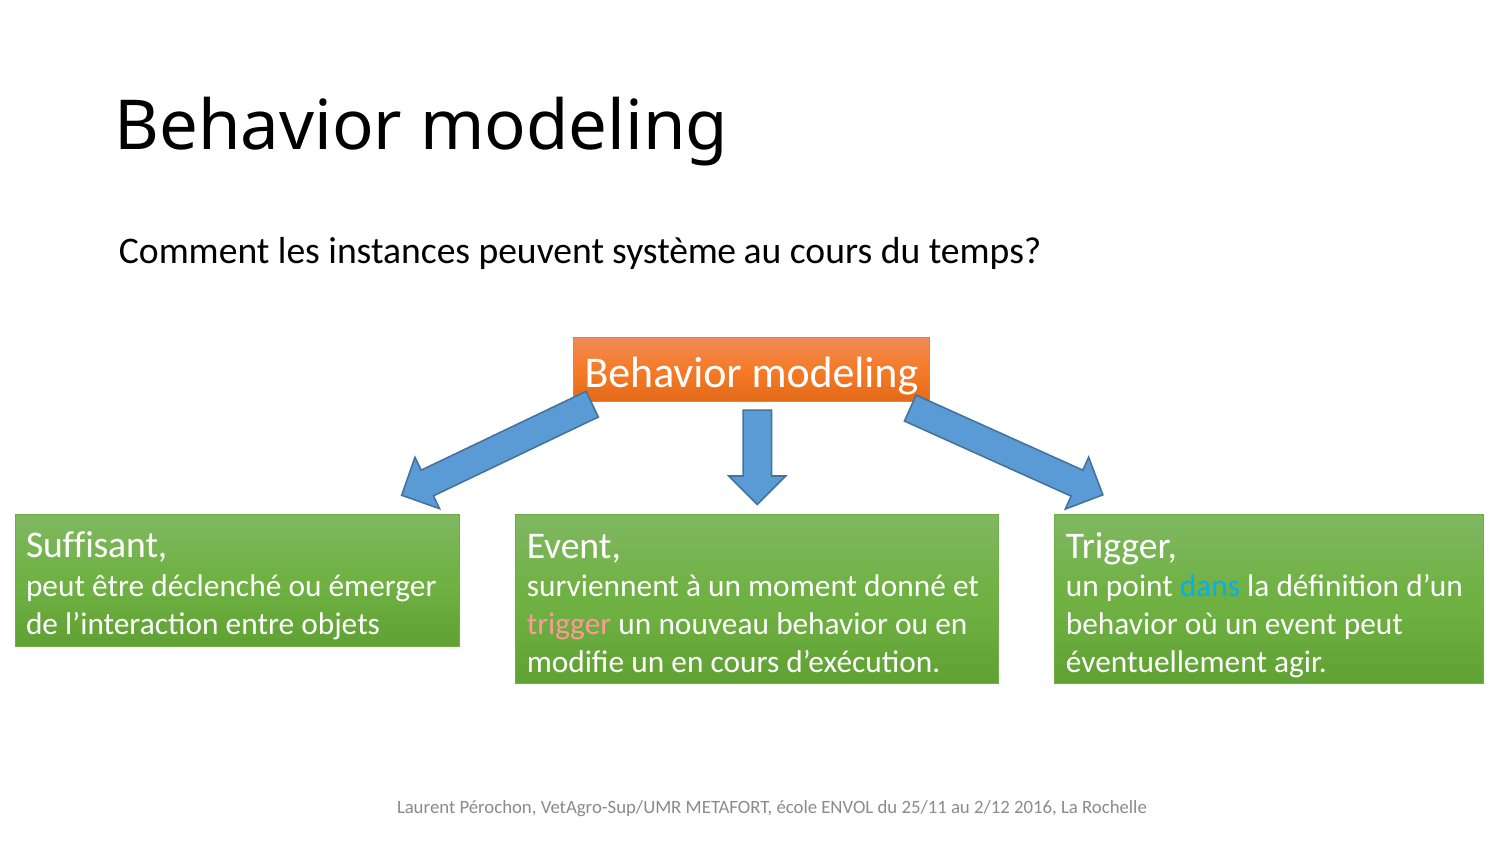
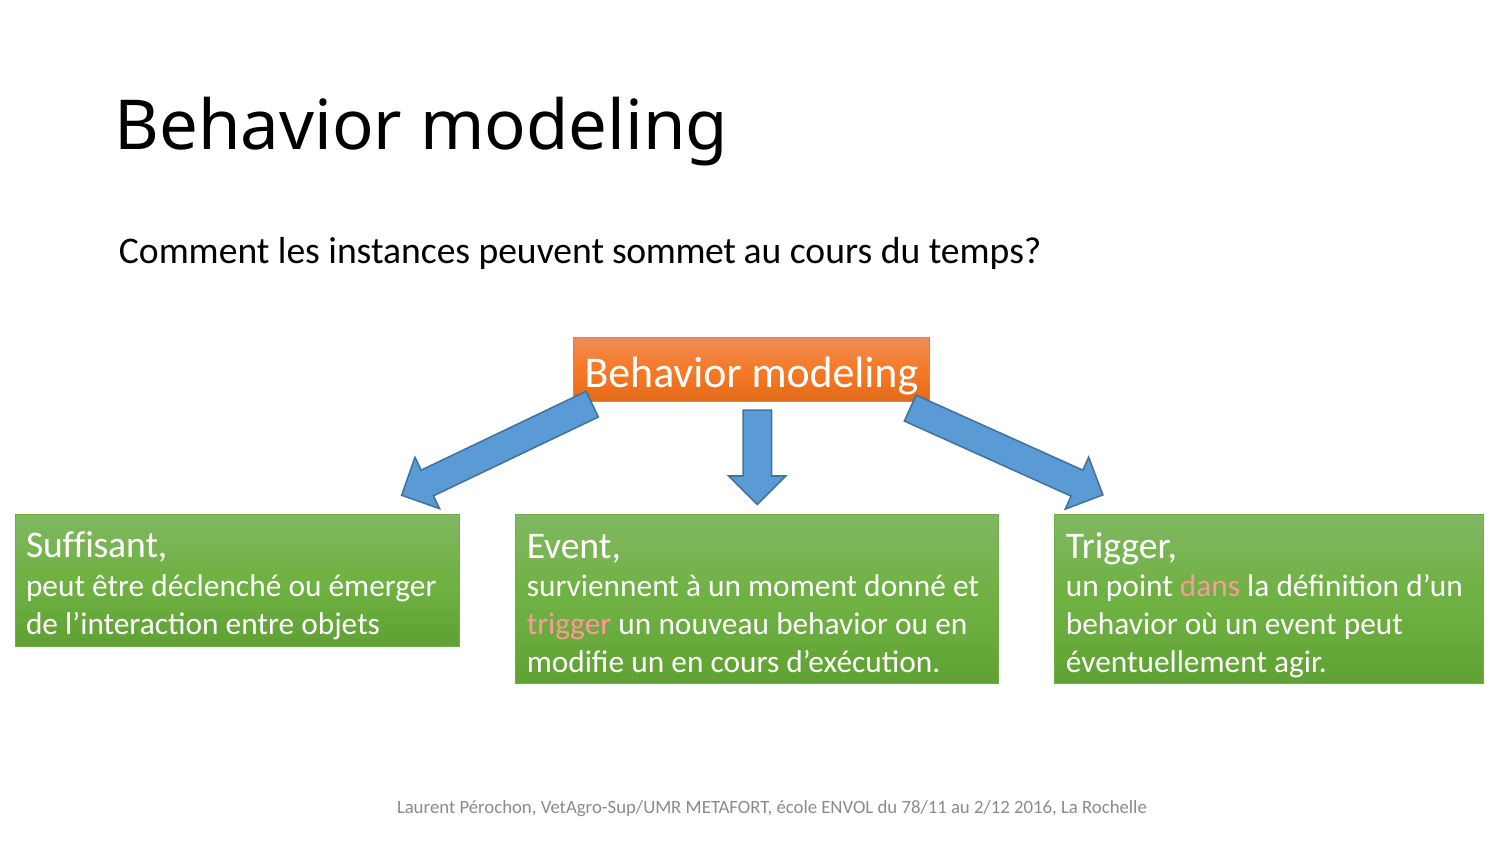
système: système -> sommet
dans colour: light blue -> pink
25/11: 25/11 -> 78/11
